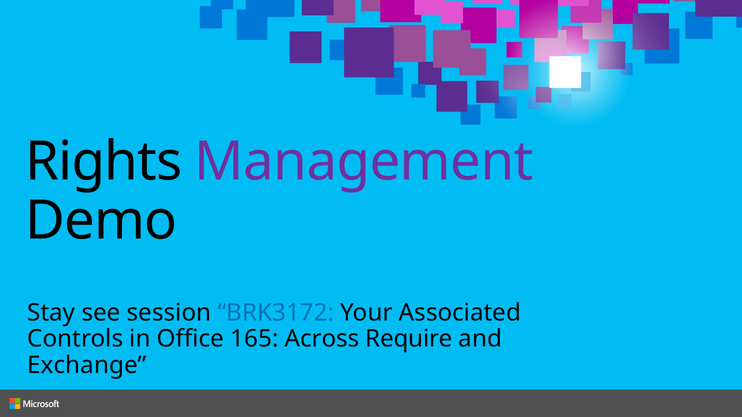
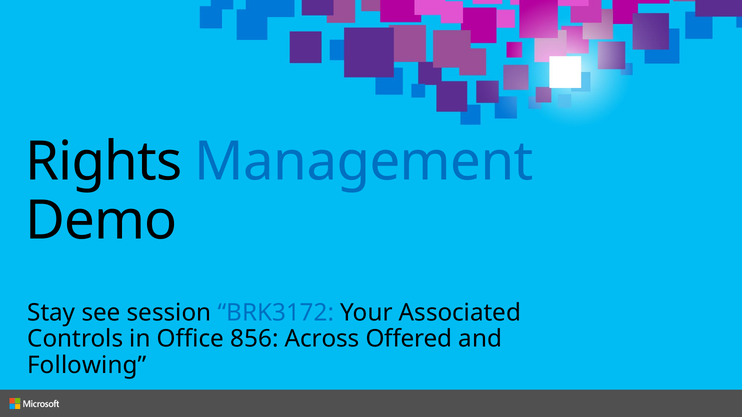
Management colour: purple -> blue
165: 165 -> 856
Require: Require -> Offered
Exchange: Exchange -> Following
